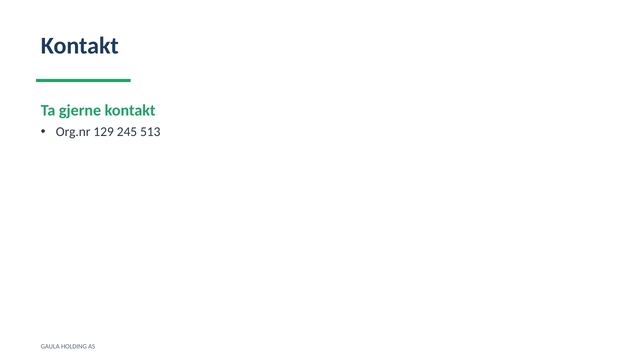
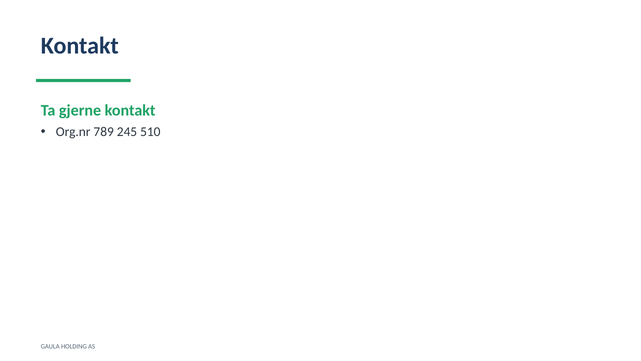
129: 129 -> 789
513: 513 -> 510
